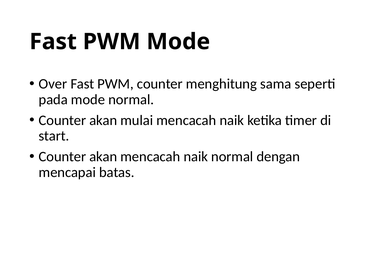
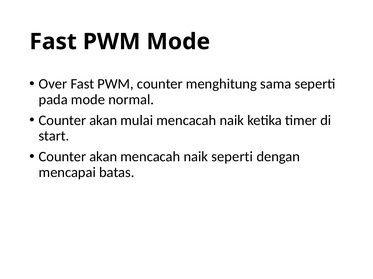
naik normal: normal -> seperti
